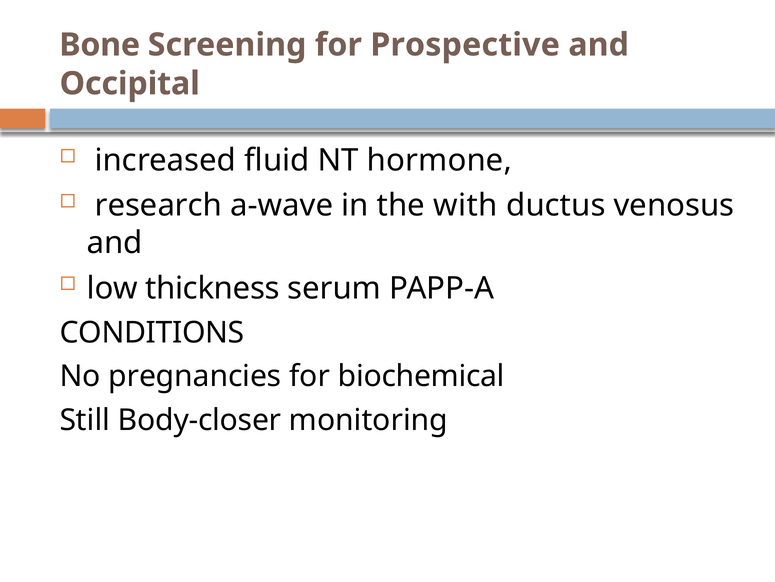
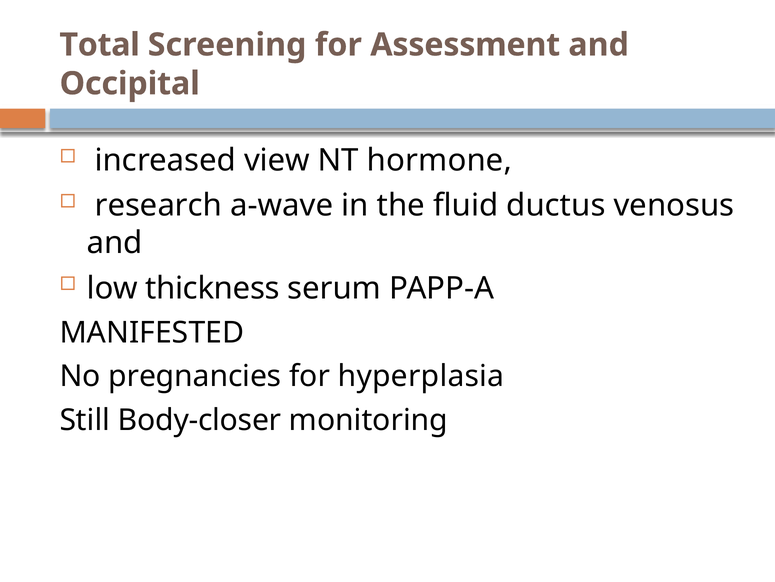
Bone: Bone -> Total
Prospective: Prospective -> Assessment
fluid: fluid -> view
with: with -> fluid
CONDITIONS: CONDITIONS -> MANIFESTED
biochemical: biochemical -> hyperplasia
